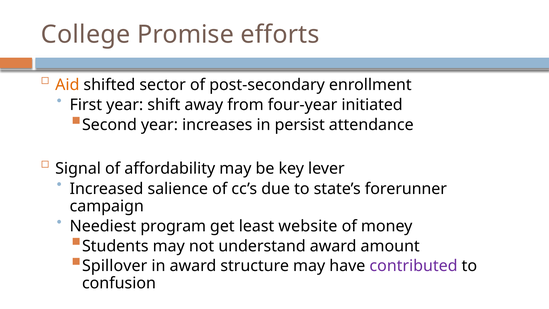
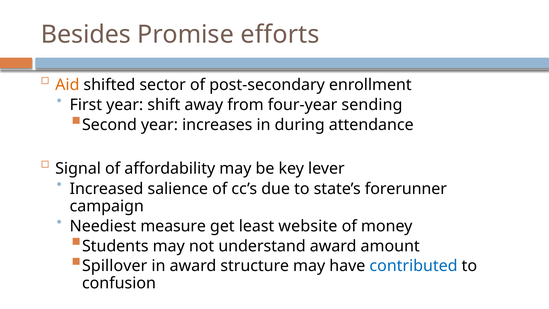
College: College -> Besides
initiated: initiated -> sending
persist: persist -> during
program: program -> measure
contributed colour: purple -> blue
